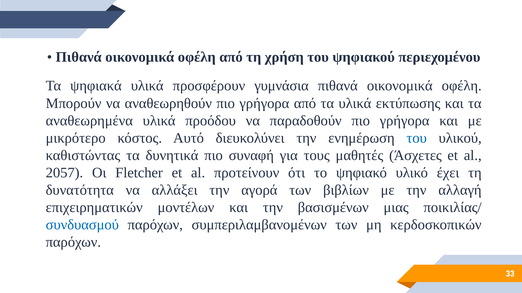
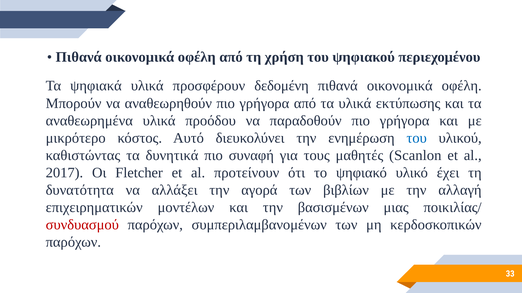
γυμνάσια: γυμνάσια -> δεδομένη
Άσχετες: Άσχετες -> Scanlon
2057: 2057 -> 2017
συνδυασμού colour: blue -> red
